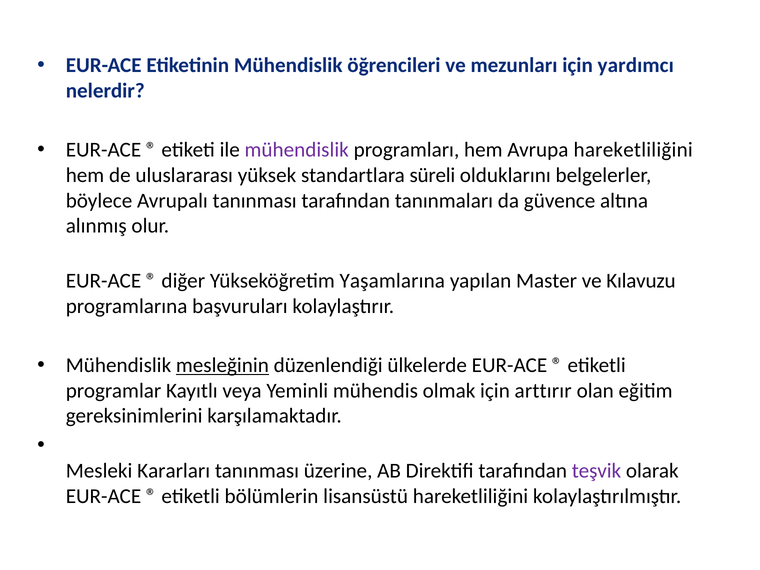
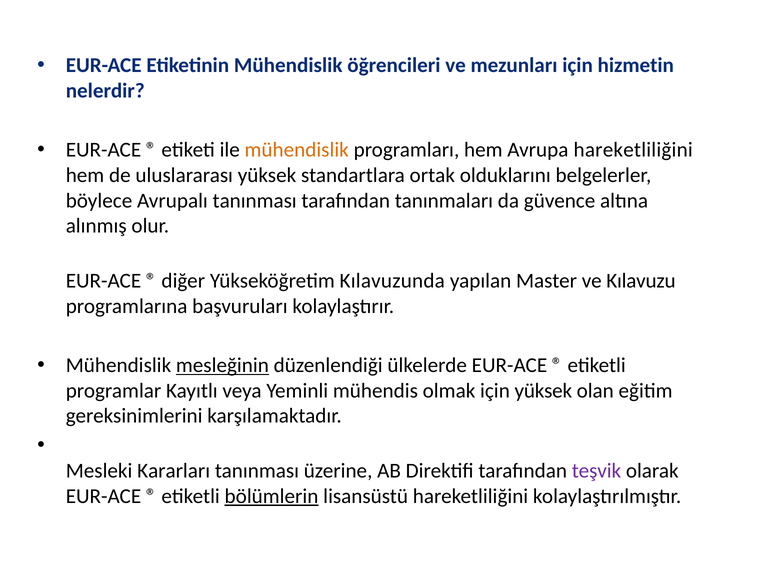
yardımcı: yardımcı -> hizmetin
mühendislik at (297, 150) colour: purple -> orange
süreli: süreli -> ortak
Yaşamlarına: Yaşamlarına -> Kılavuzunda
için arttırır: arttırır -> yüksek
bölümlerin underline: none -> present
